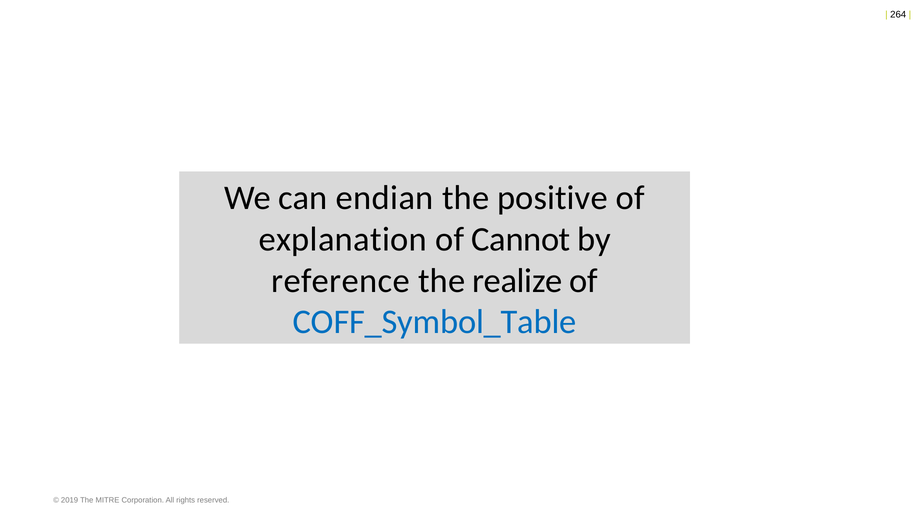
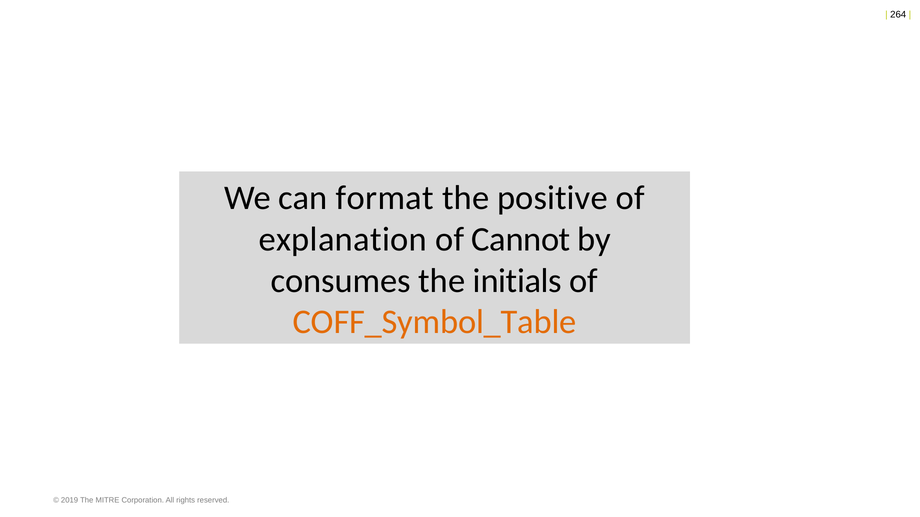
endian: endian -> format
reference: reference -> consumes
realize: realize -> initials
COFF_Symbol_Table colour: blue -> orange
